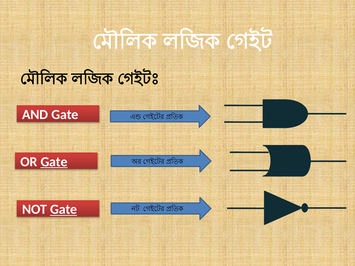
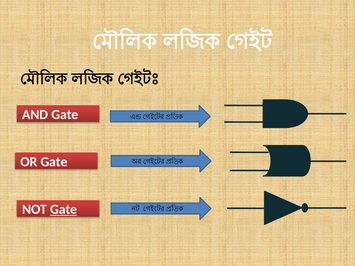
Gate at (54, 162) underline: present -> none
